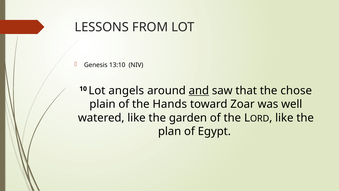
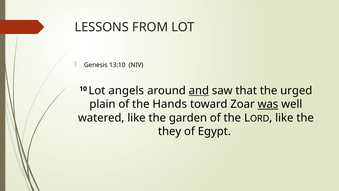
chose: chose -> urged
was underline: none -> present
plan: plan -> they
